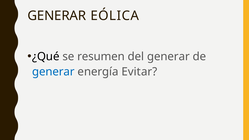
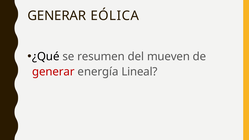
del generar: generar -> mueven
generar at (53, 72) colour: blue -> red
Evitar: Evitar -> Lineal
